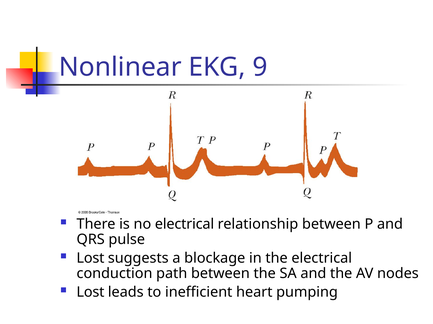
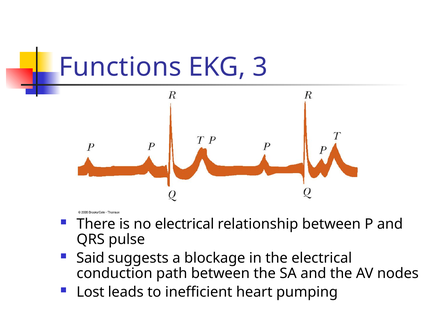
Nonlinear: Nonlinear -> Functions
9: 9 -> 3
Lost at (90, 259): Lost -> Said
